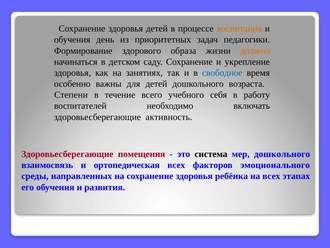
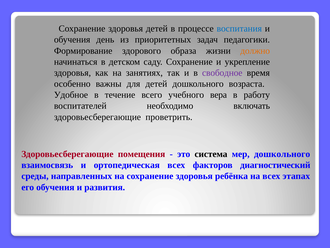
воспитания colour: orange -> blue
свободное colour: blue -> purple
Степени: Степени -> Удобное
себя: себя -> вера
активность: активность -> проветрить
эмоционального: эмоционального -> диагностический
